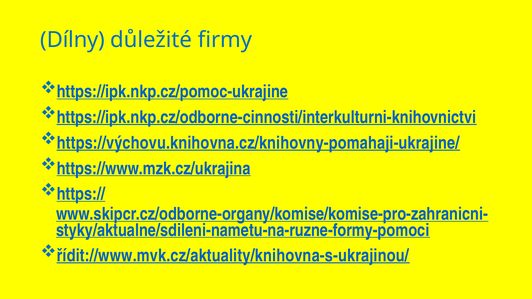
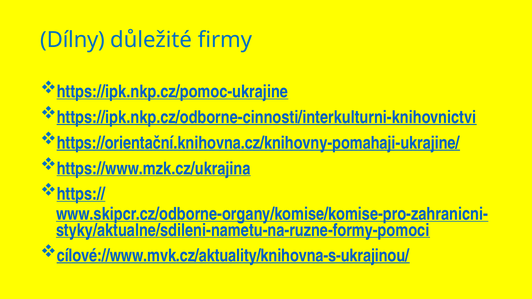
https://výchovu.knihovna.cz/knihovny-pomahaji-ukrajine/: https://výchovu.knihovna.cz/knihovny-pomahaji-ukrajine/ -> https://orientační.knihovna.cz/knihovny-pomahaji-ukrajine/
řídit://www.mvk.cz/aktuality/knihovna-s-ukrajinou/: řídit://www.mvk.cz/aktuality/knihovna-s-ukrajinou/ -> cílové://www.mvk.cz/aktuality/knihovna-s-ukrajinou/
